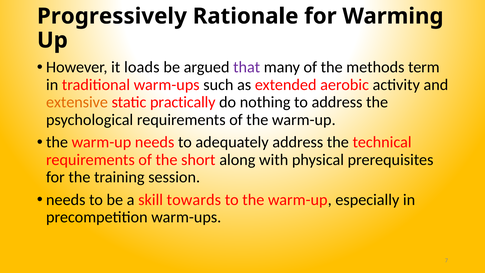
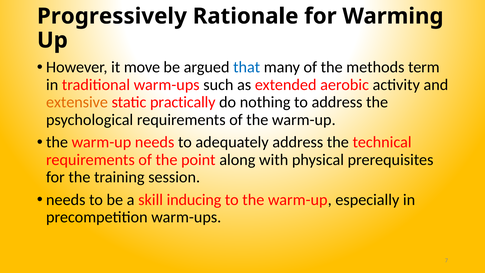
loads: loads -> move
that colour: purple -> blue
short: short -> point
towards: towards -> inducing
